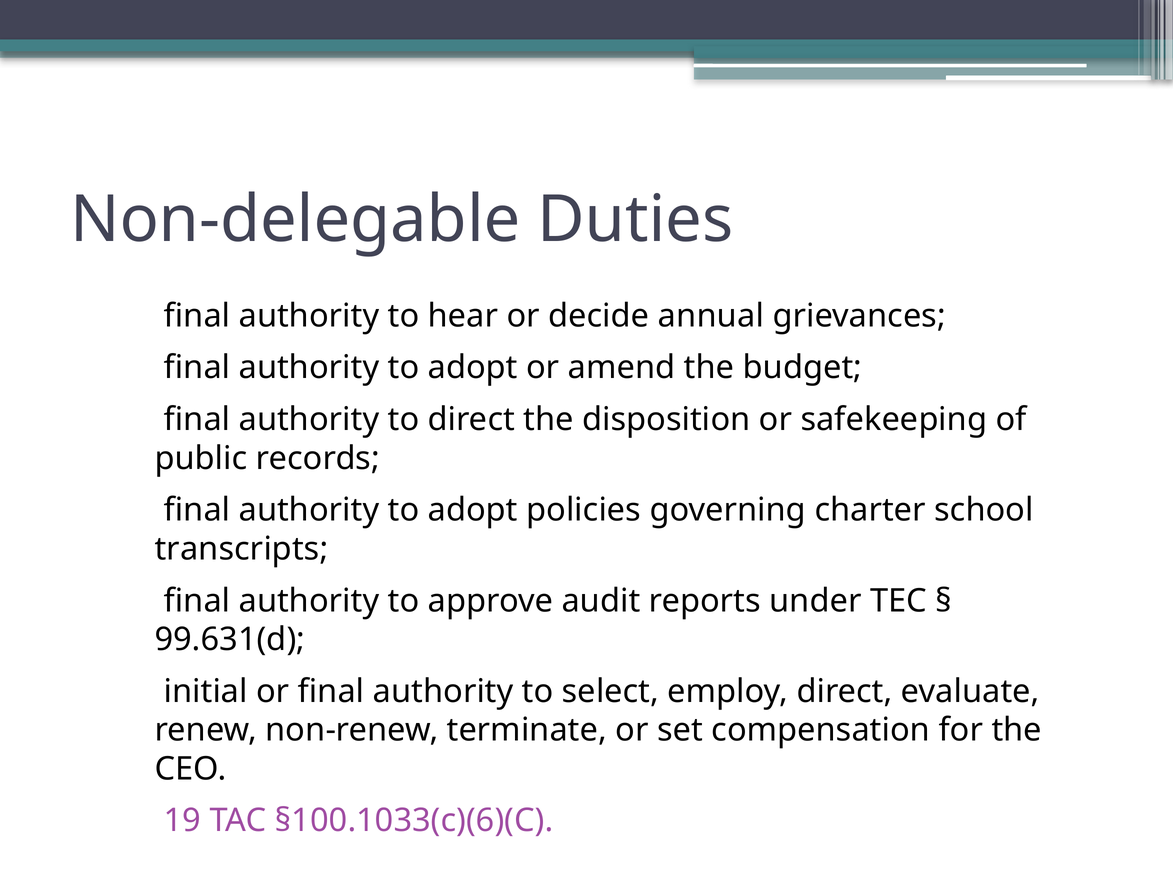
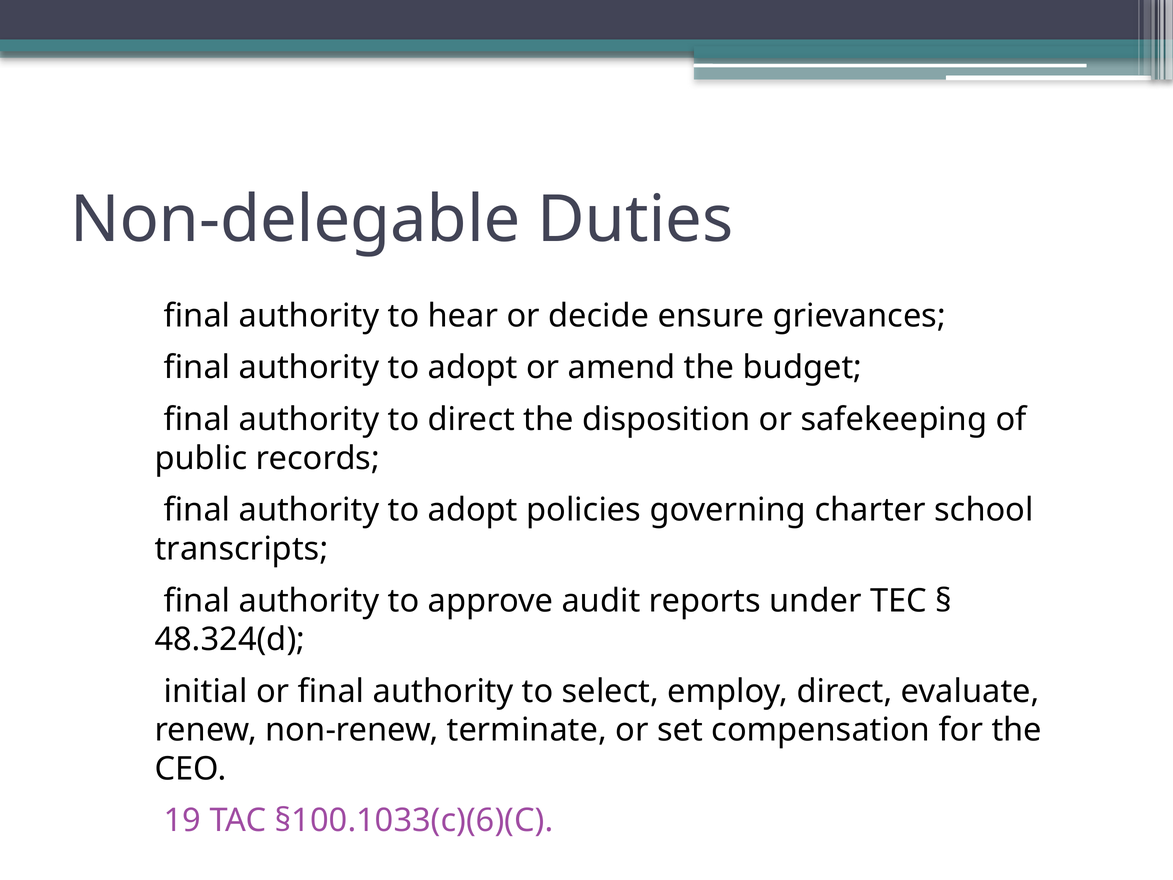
annual: annual -> ensure
99.631(d: 99.631(d -> 48.324(d
